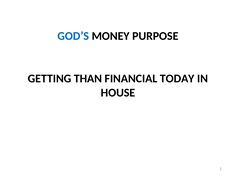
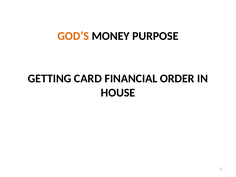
GOD’S colour: blue -> orange
THAN: THAN -> CARD
TODAY: TODAY -> ORDER
